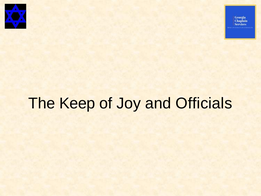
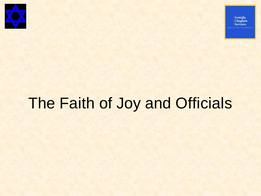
Keep: Keep -> Faith
